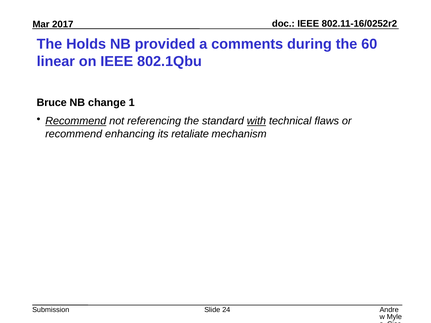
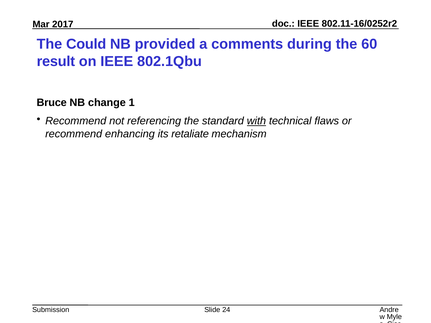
Holds: Holds -> Could
linear: linear -> result
Recommend at (76, 121) underline: present -> none
